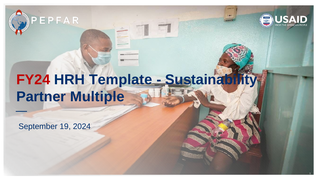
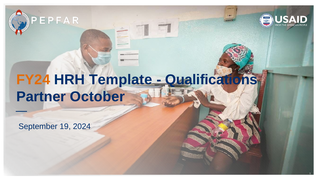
FY24 colour: red -> orange
Sustainability: Sustainability -> Qualifications
Multiple: Multiple -> October
